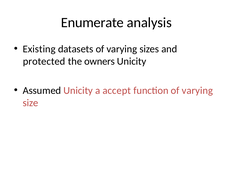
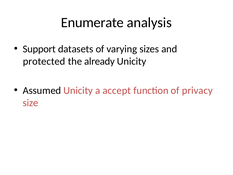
Existing: Existing -> Support
owners: owners -> already
function of varying: varying -> privacy
